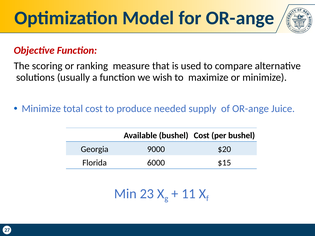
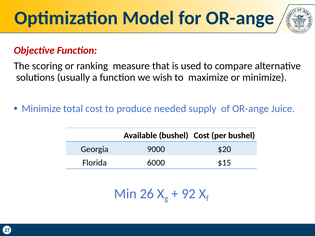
23: 23 -> 26
11: 11 -> 92
